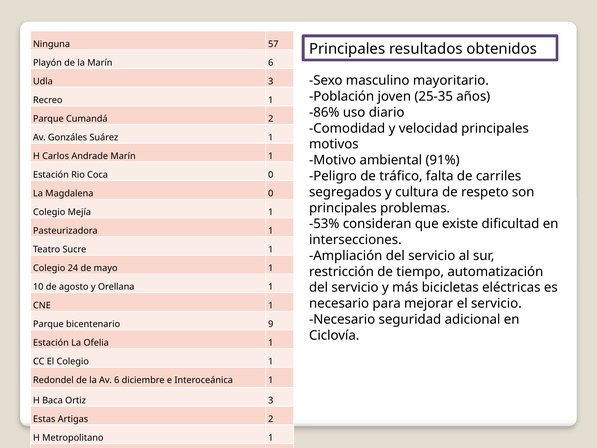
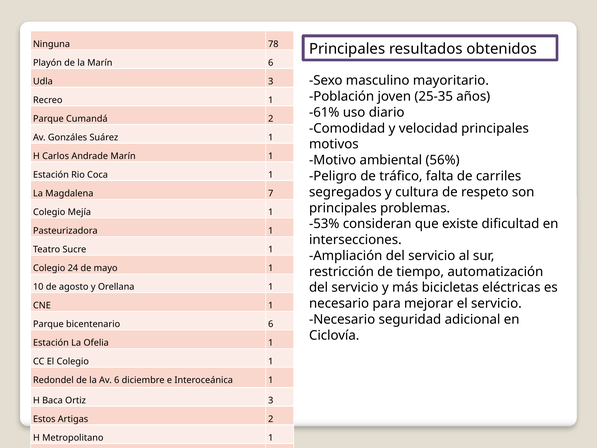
57: 57 -> 78
-86%: -86% -> -61%
91%: 91% -> 56%
Coca 0: 0 -> 1
Magdalena 0: 0 -> 7
bicentenario 9: 9 -> 6
Estas: Estas -> Estos
